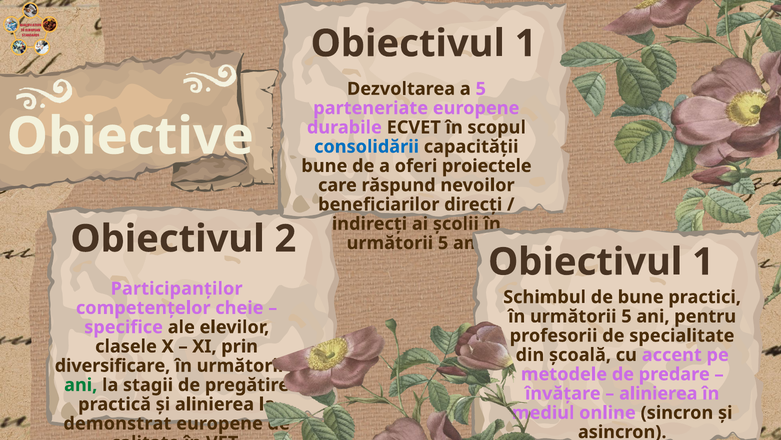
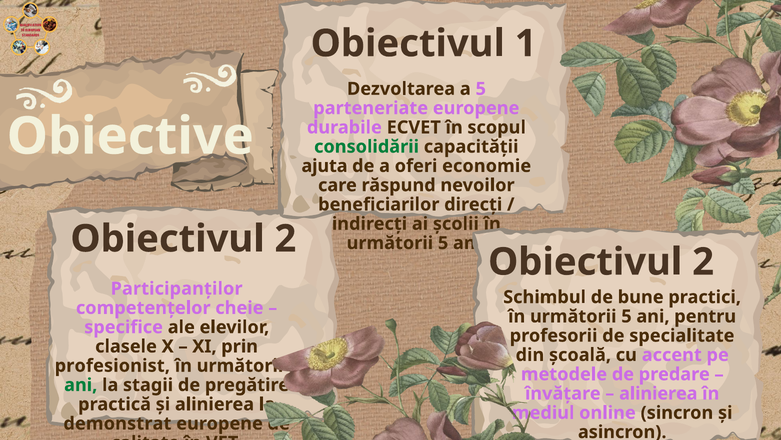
consolidării colour: blue -> green
bune at (324, 166): bune -> ajuta
proiectele: proiectele -> economie
1 at (703, 262): 1 -> 2
diversificare: diversificare -> profesionist
